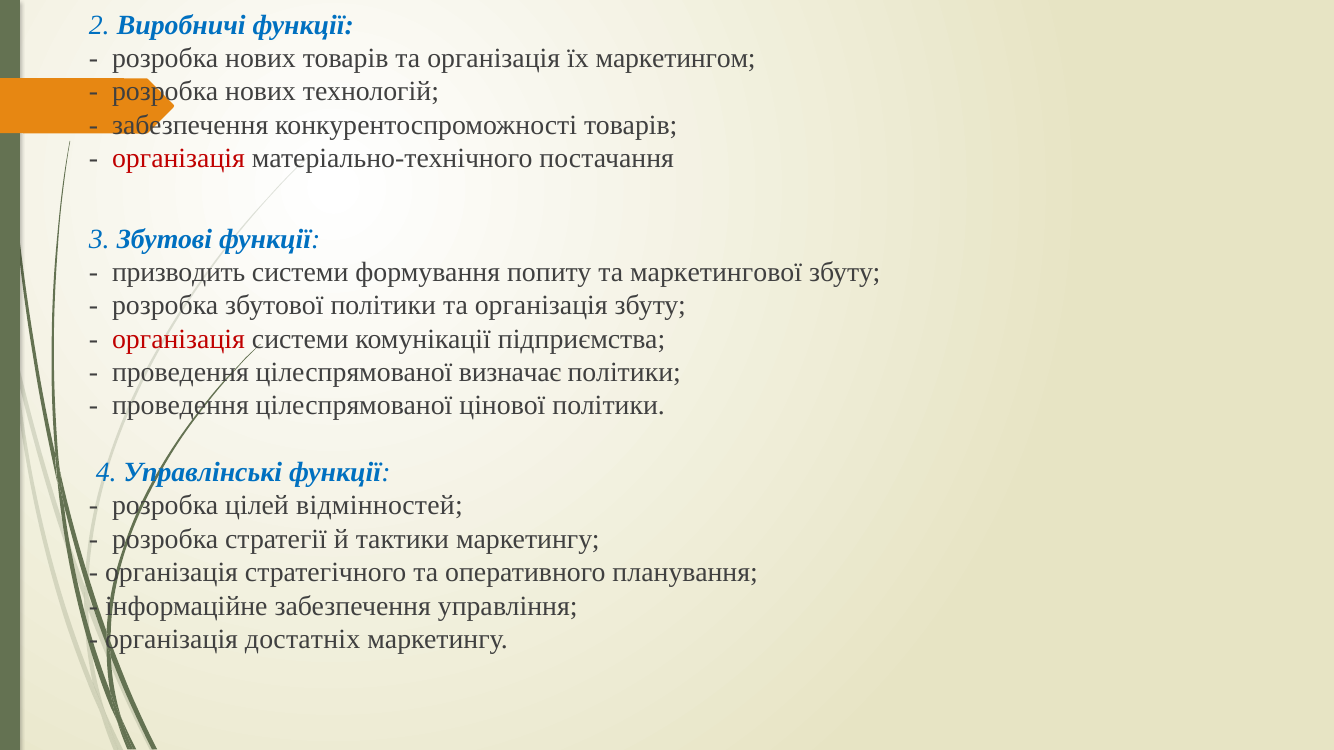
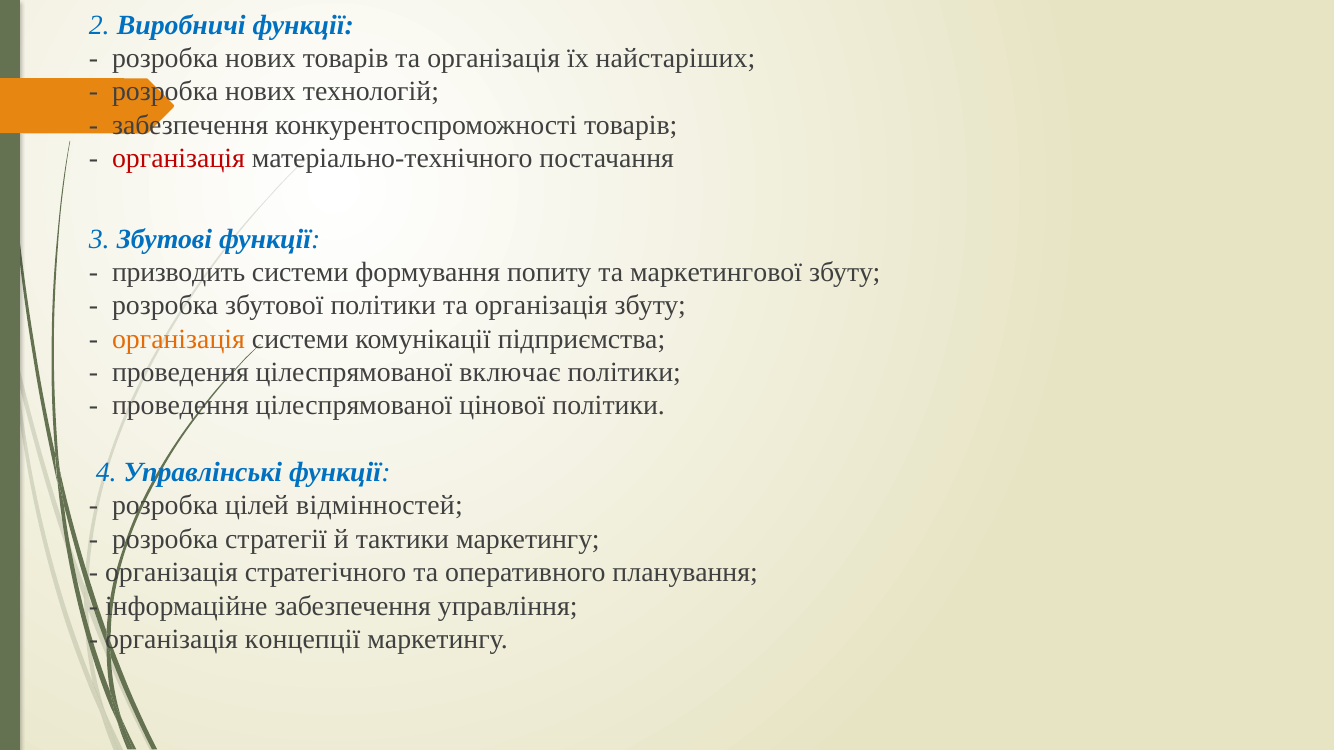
маркетингом: маркетингом -> найстаріших
організація at (178, 339) colour: red -> orange
визначає: визначає -> включає
достатніх: достатніх -> концепції
